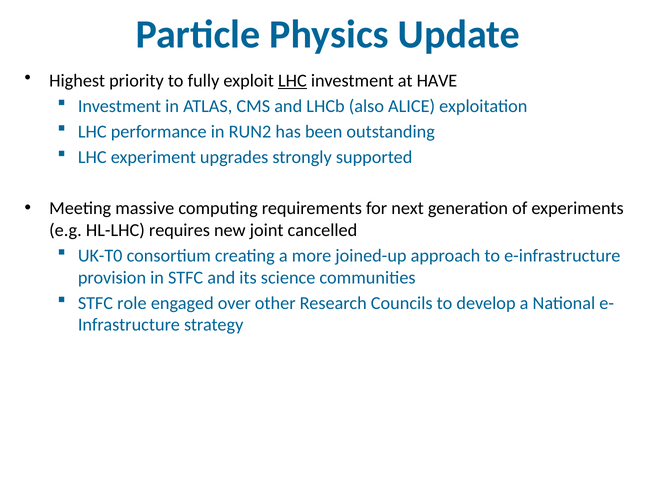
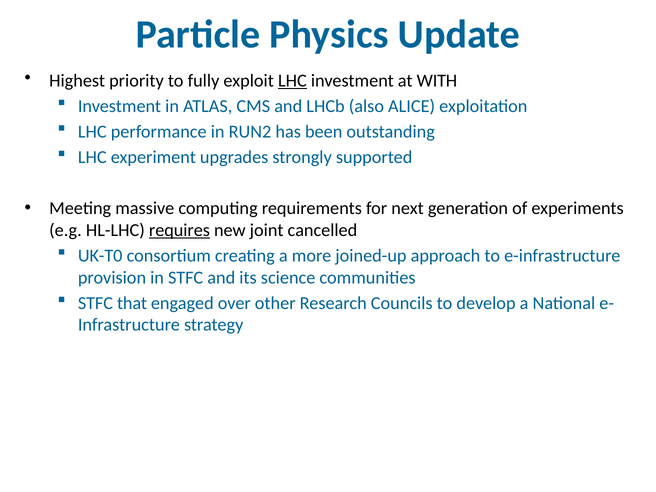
HAVE: HAVE -> WITH
requires underline: none -> present
role: role -> that
